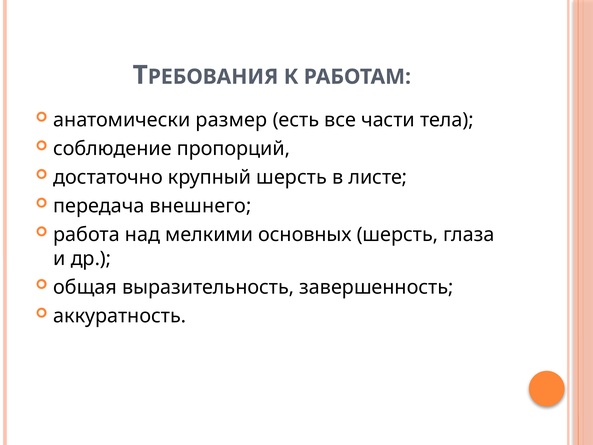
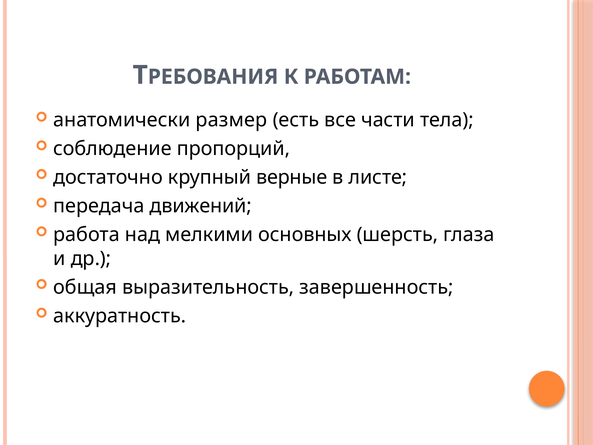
крупный шерсть: шерсть -> верные
внешнего: внешнего -> движений
